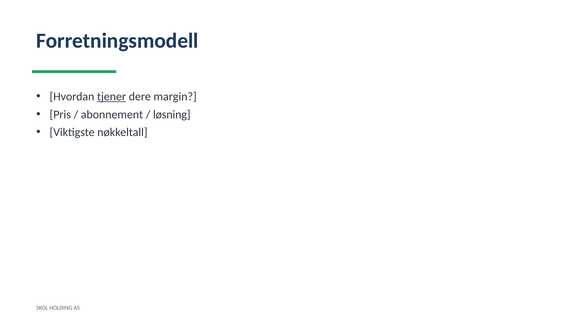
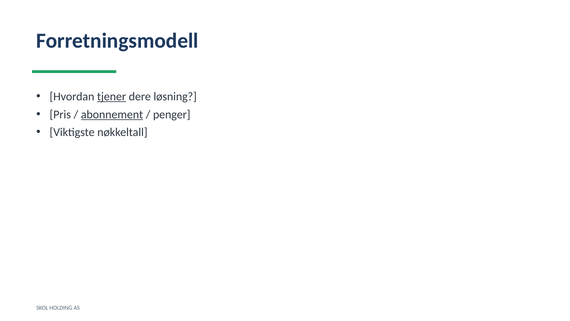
margin: margin -> løsning
abonnement underline: none -> present
løsning: løsning -> penger
